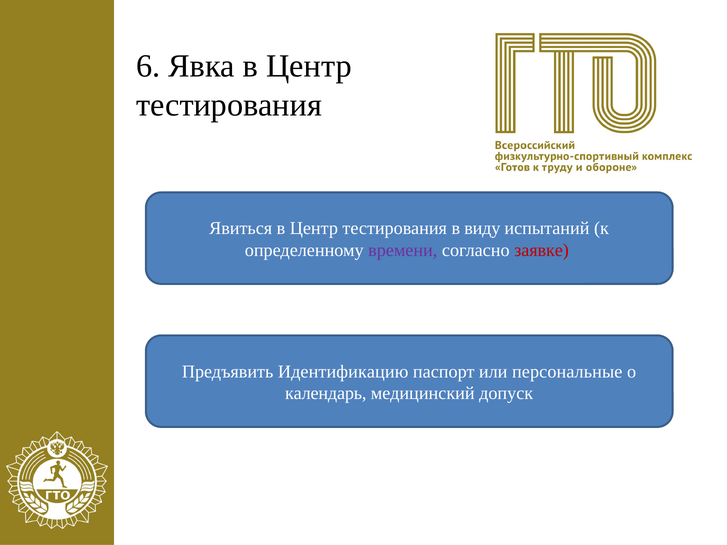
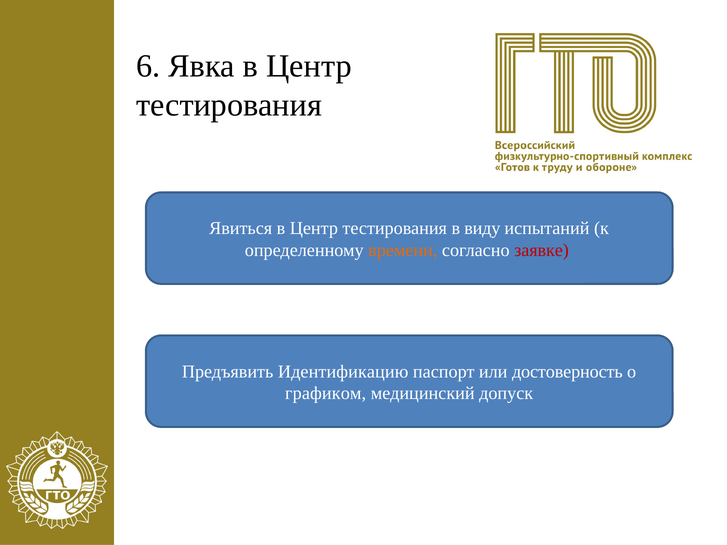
времени colour: purple -> orange
персональные: персональные -> достоверность
календарь: календарь -> графиком
